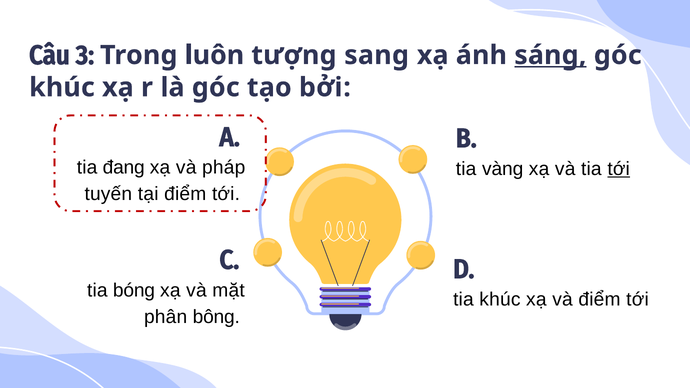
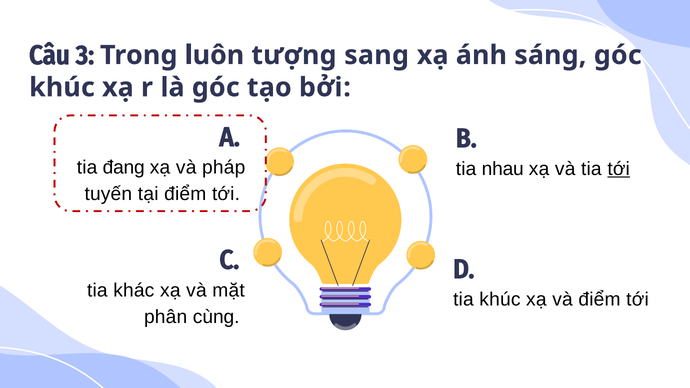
sáng underline: present -> none
vàng: vàng -> nhau
bóng: bóng -> khác
bông: bông -> cùng
